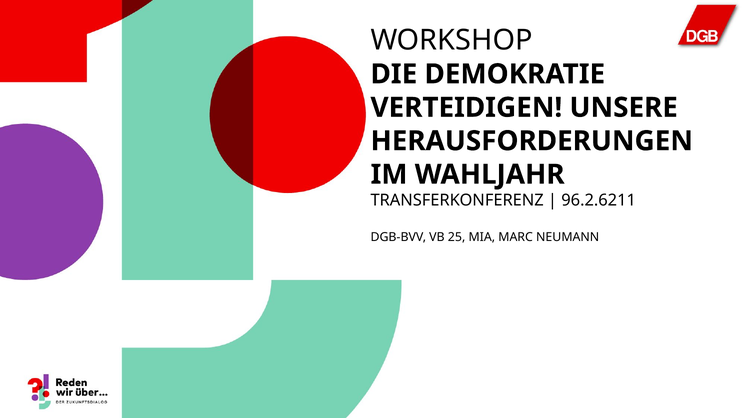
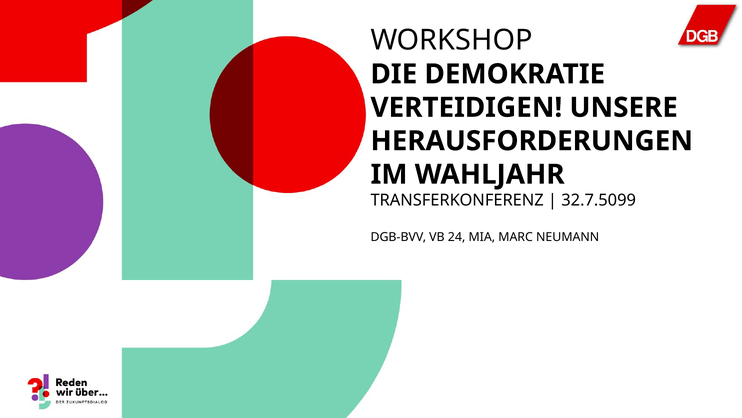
96.2.6211: 96.2.6211 -> 32.7.5099
25: 25 -> 24
